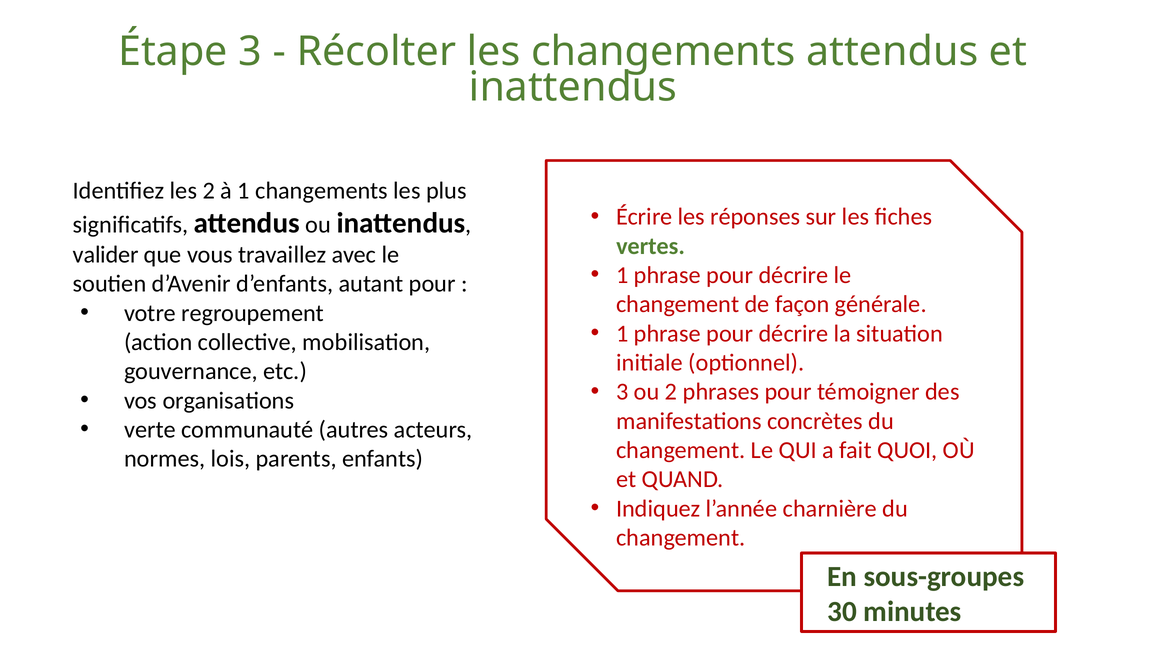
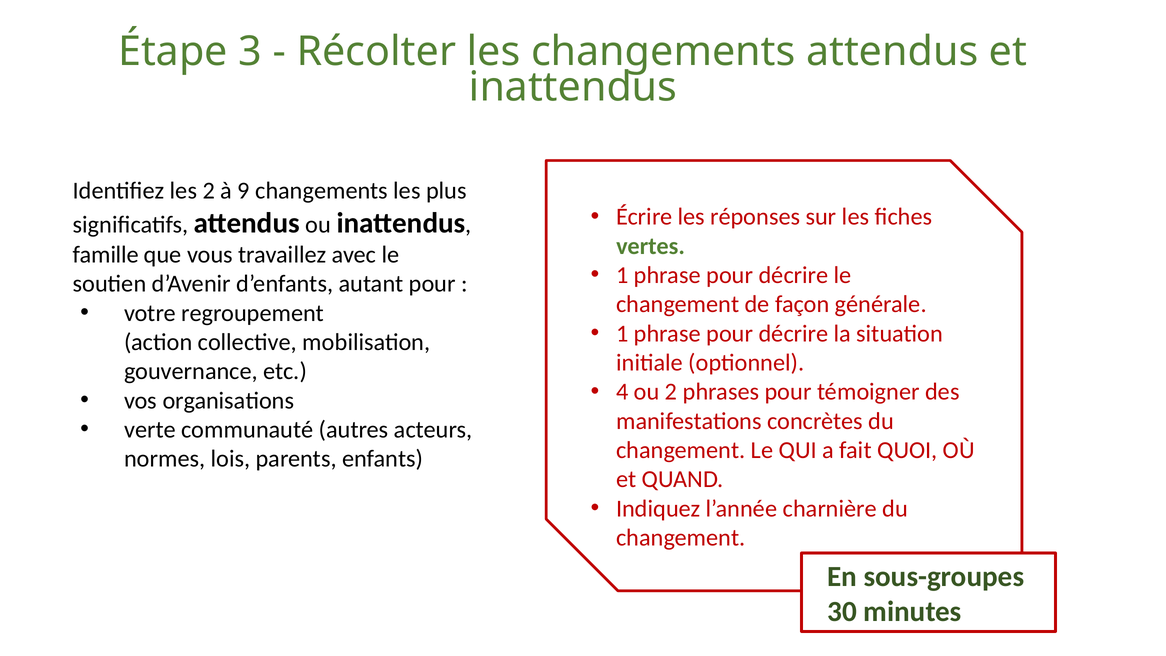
à 1: 1 -> 9
valider: valider -> famille
3 at (622, 392): 3 -> 4
